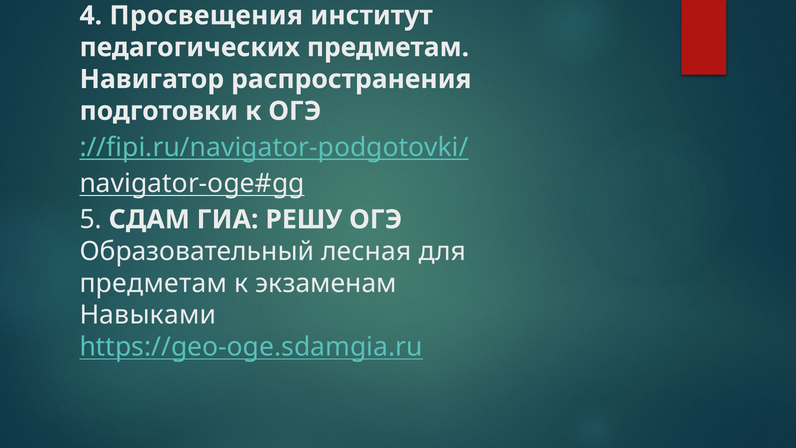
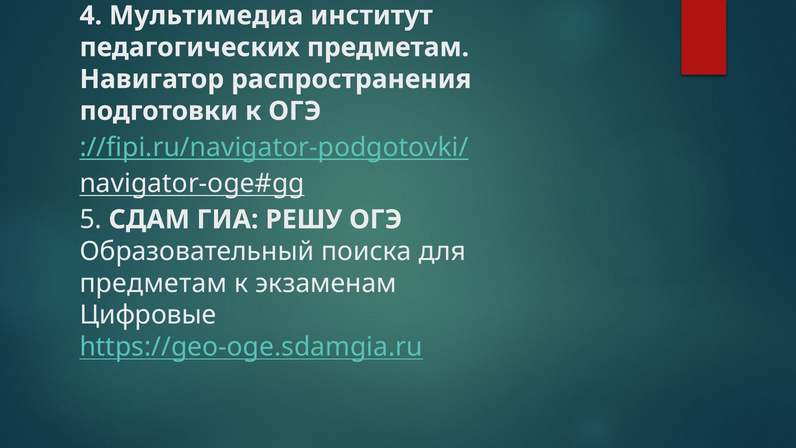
Просвещения: Просвещения -> Мультимедиа
лесная: лесная -> поиска
Навыками: Навыками -> Цифровые
